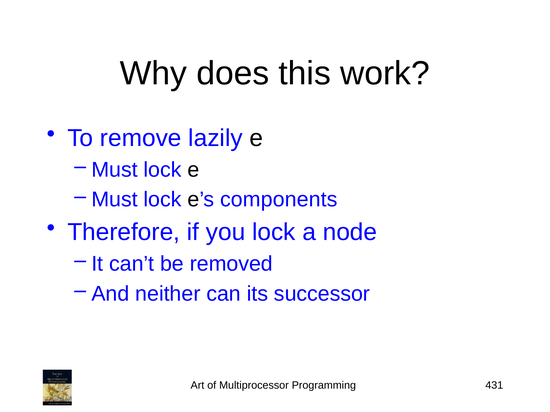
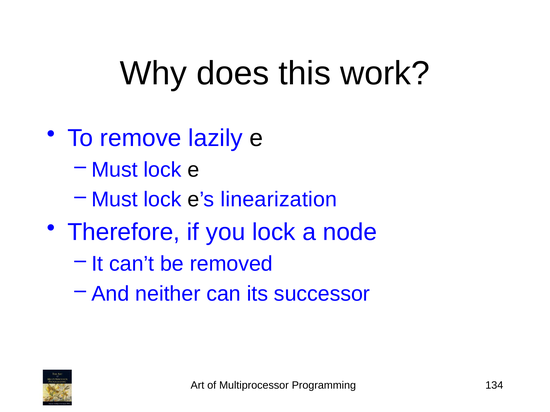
components: components -> linearization
431: 431 -> 134
